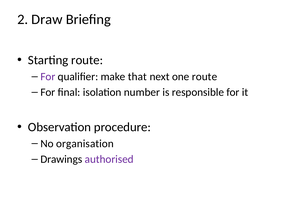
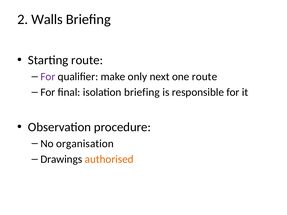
Draw: Draw -> Walls
that: that -> only
isolation number: number -> briefing
authorised colour: purple -> orange
